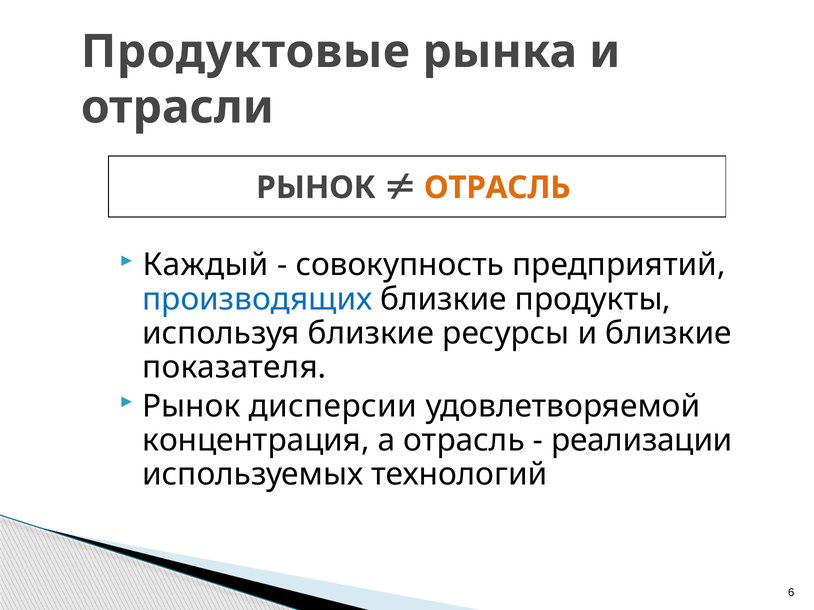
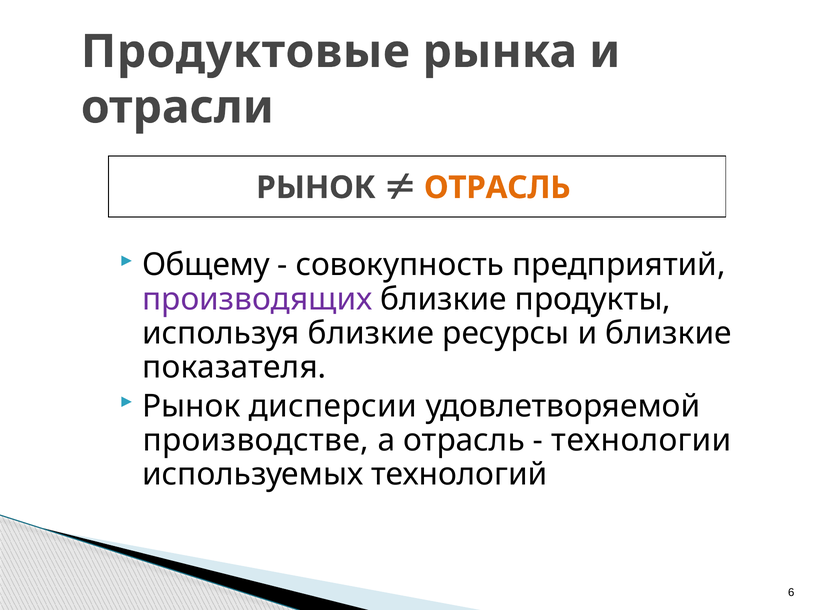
Каждый: Каждый -> Общему
производящих colour: blue -> purple
концентрация: концентрация -> производстве
реализации: реализации -> технологии
